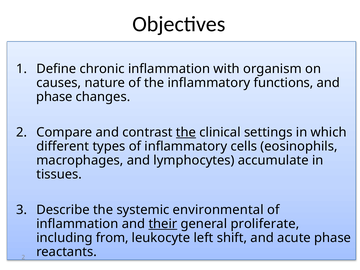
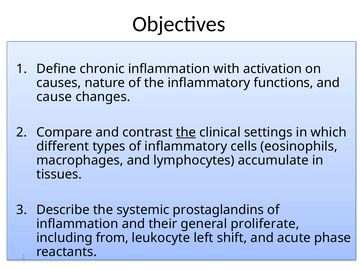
organism: organism -> activation
phase at (54, 97): phase -> cause
environmental: environmental -> prostaglandins
their underline: present -> none
